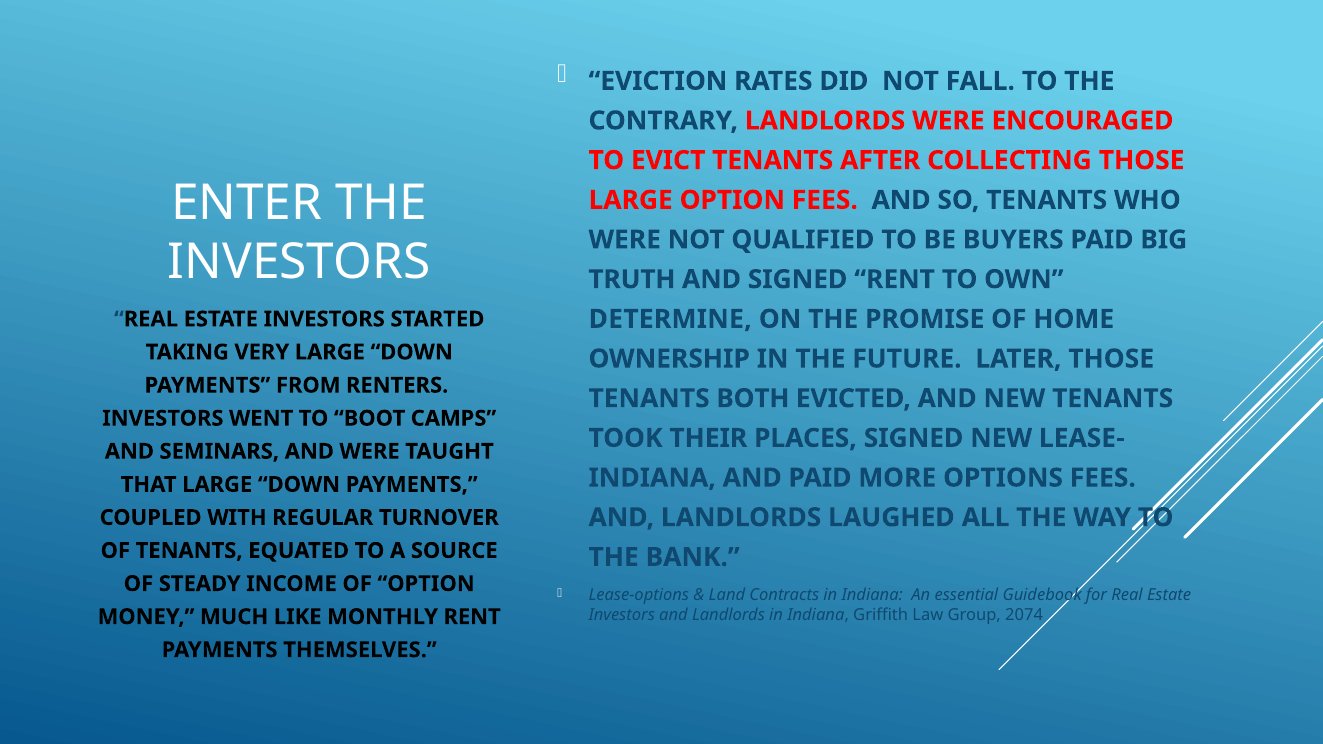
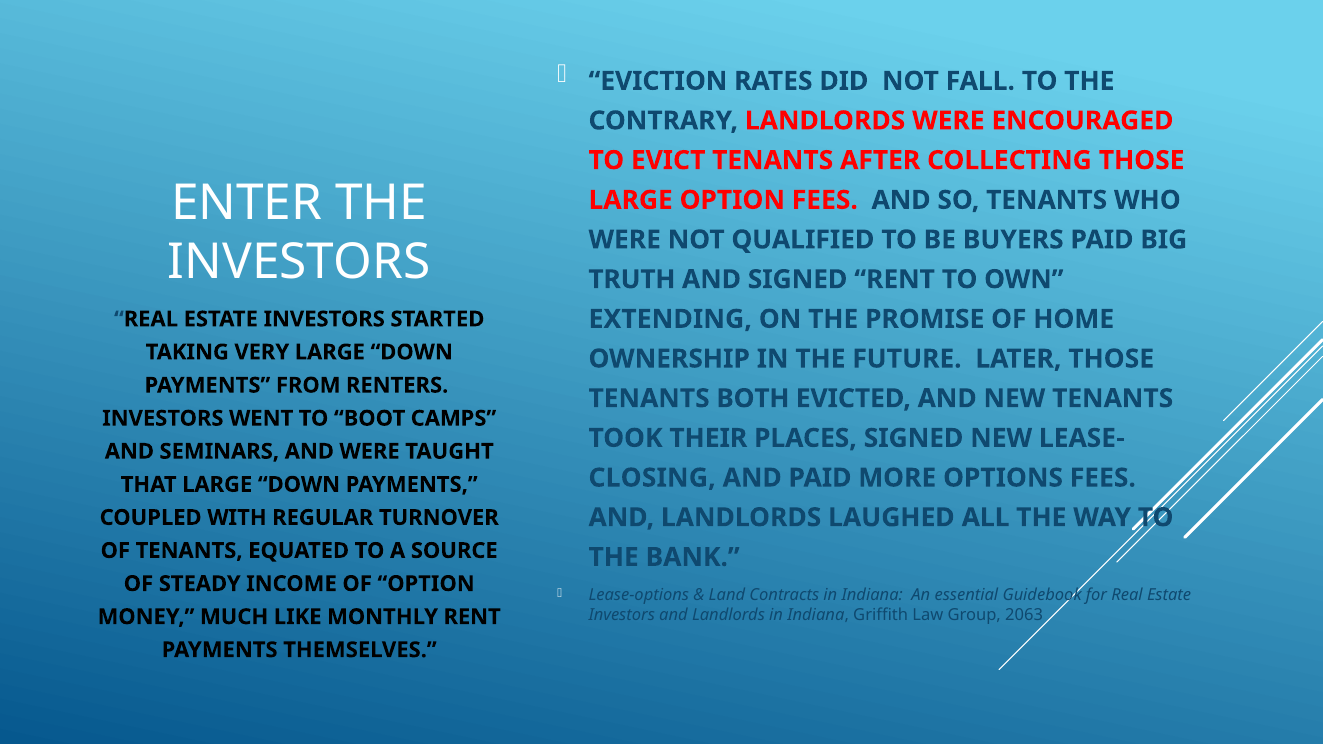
DETERMINE: DETERMINE -> EXTENDING
INDIANA at (652, 478): INDIANA -> CLOSING
2074: 2074 -> 2063
